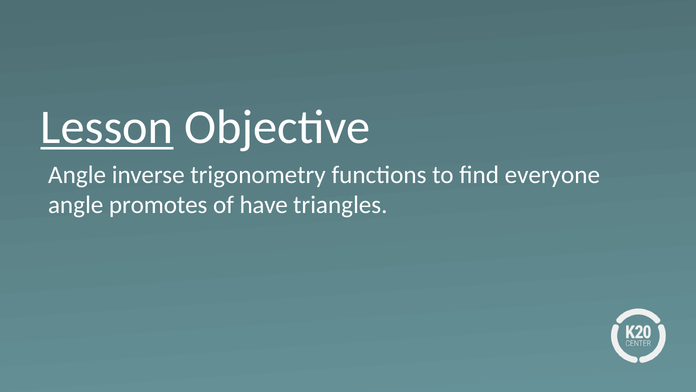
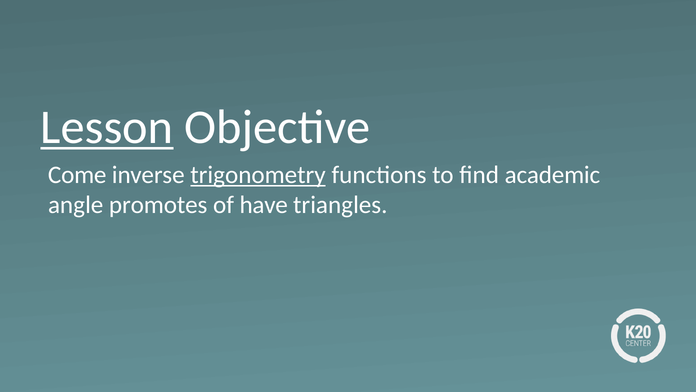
Angle at (77, 175): Angle -> Come
trigonometry underline: none -> present
everyone: everyone -> academic
